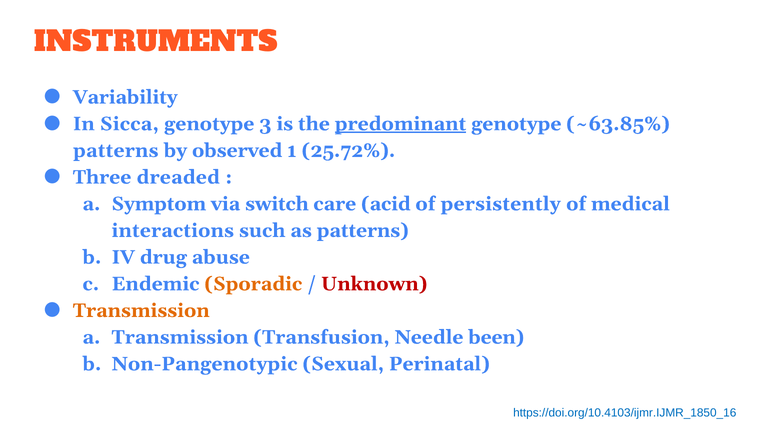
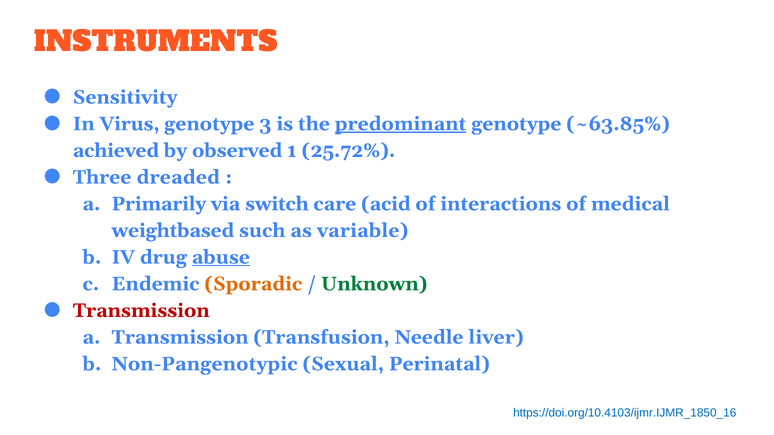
Variability: Variability -> Sensitivity
Sicca: Sicca -> Virus
patterns at (116, 151): patterns -> achieved
Symptom: Symptom -> Primarily
persistently: persistently -> interactions
interactions: interactions -> weightbased
as patterns: patterns -> variable
abuse underline: none -> present
Unknown colour: red -> green
Transmission at (141, 311) colour: orange -> red
been: been -> liver
